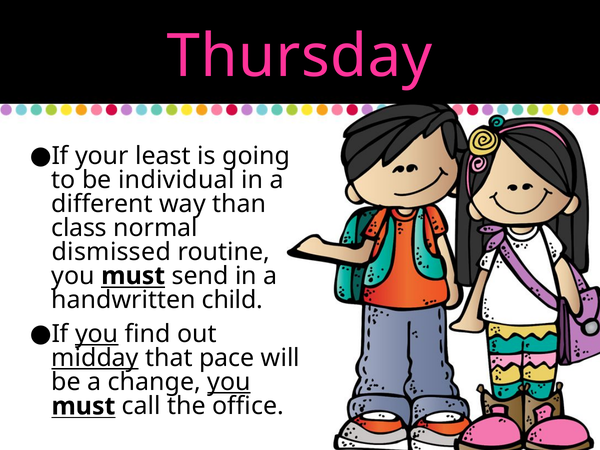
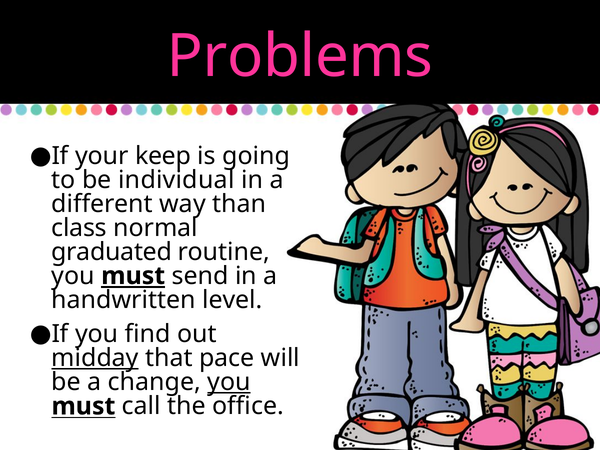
Thursday: Thursday -> Problems
least: least -> keep
dismissed: dismissed -> graduated
must at (133, 276) underline: none -> present
child: child -> level
you at (97, 334) underline: present -> none
